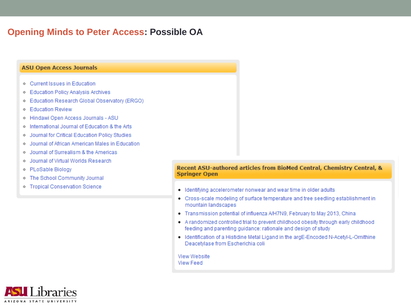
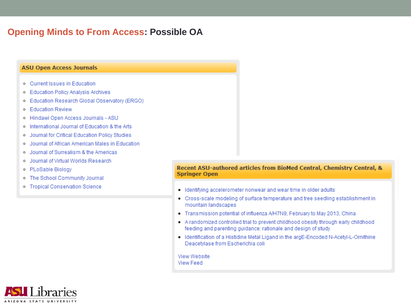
Peter: Peter -> From
